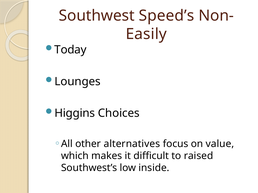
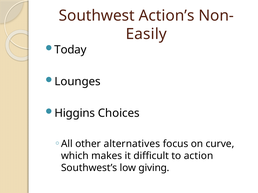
Speed’s: Speed’s -> Action’s
value: value -> curve
raised: raised -> action
inside: inside -> giving
